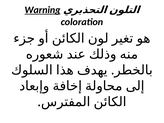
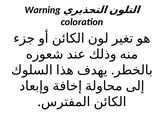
Warning underline: present -> none
